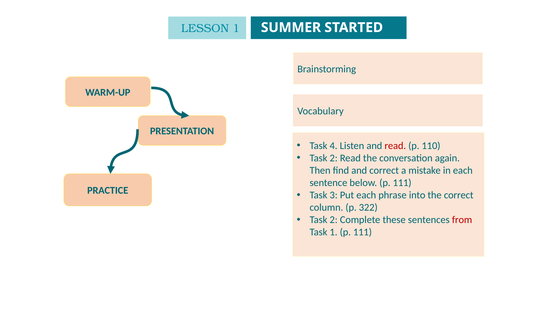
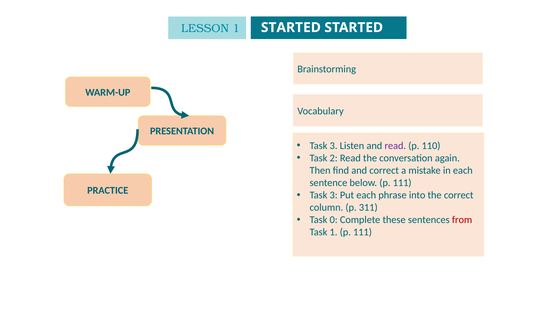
SUMMER at (291, 27): SUMMER -> STARTED
4 at (334, 145): 4 -> 3
read at (395, 145) colour: red -> purple
322: 322 -> 311
2 at (334, 219): 2 -> 0
